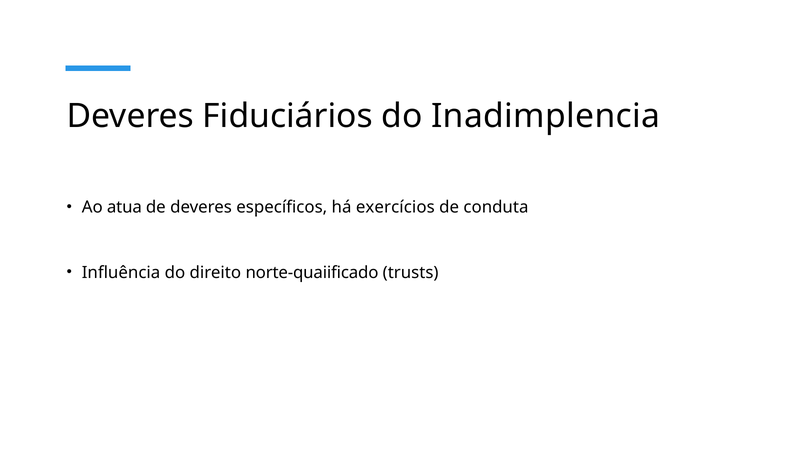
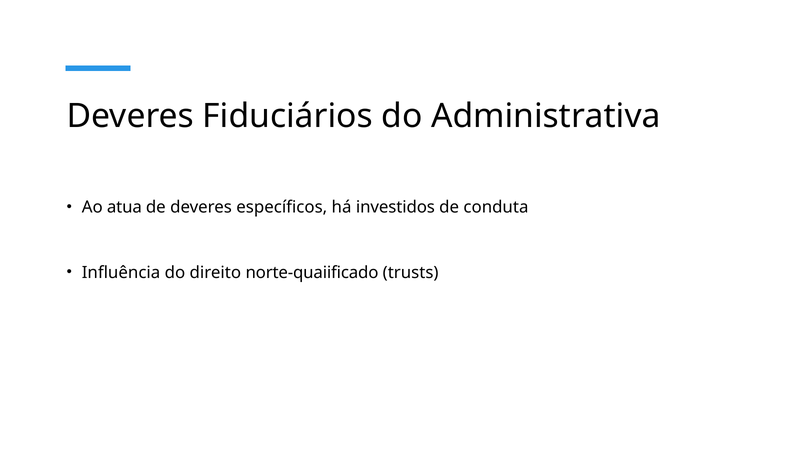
Inadimplencia: Inadimplencia -> Administrativa
exercícios: exercícios -> investidos
